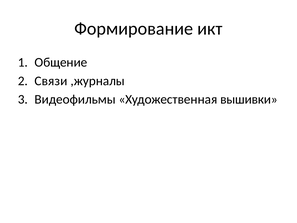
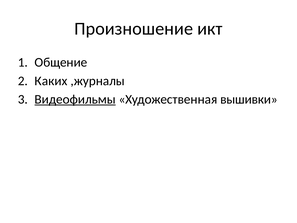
Формирование: Формирование -> Произношение
Связи: Связи -> Каких
Видеофильмы underline: none -> present
